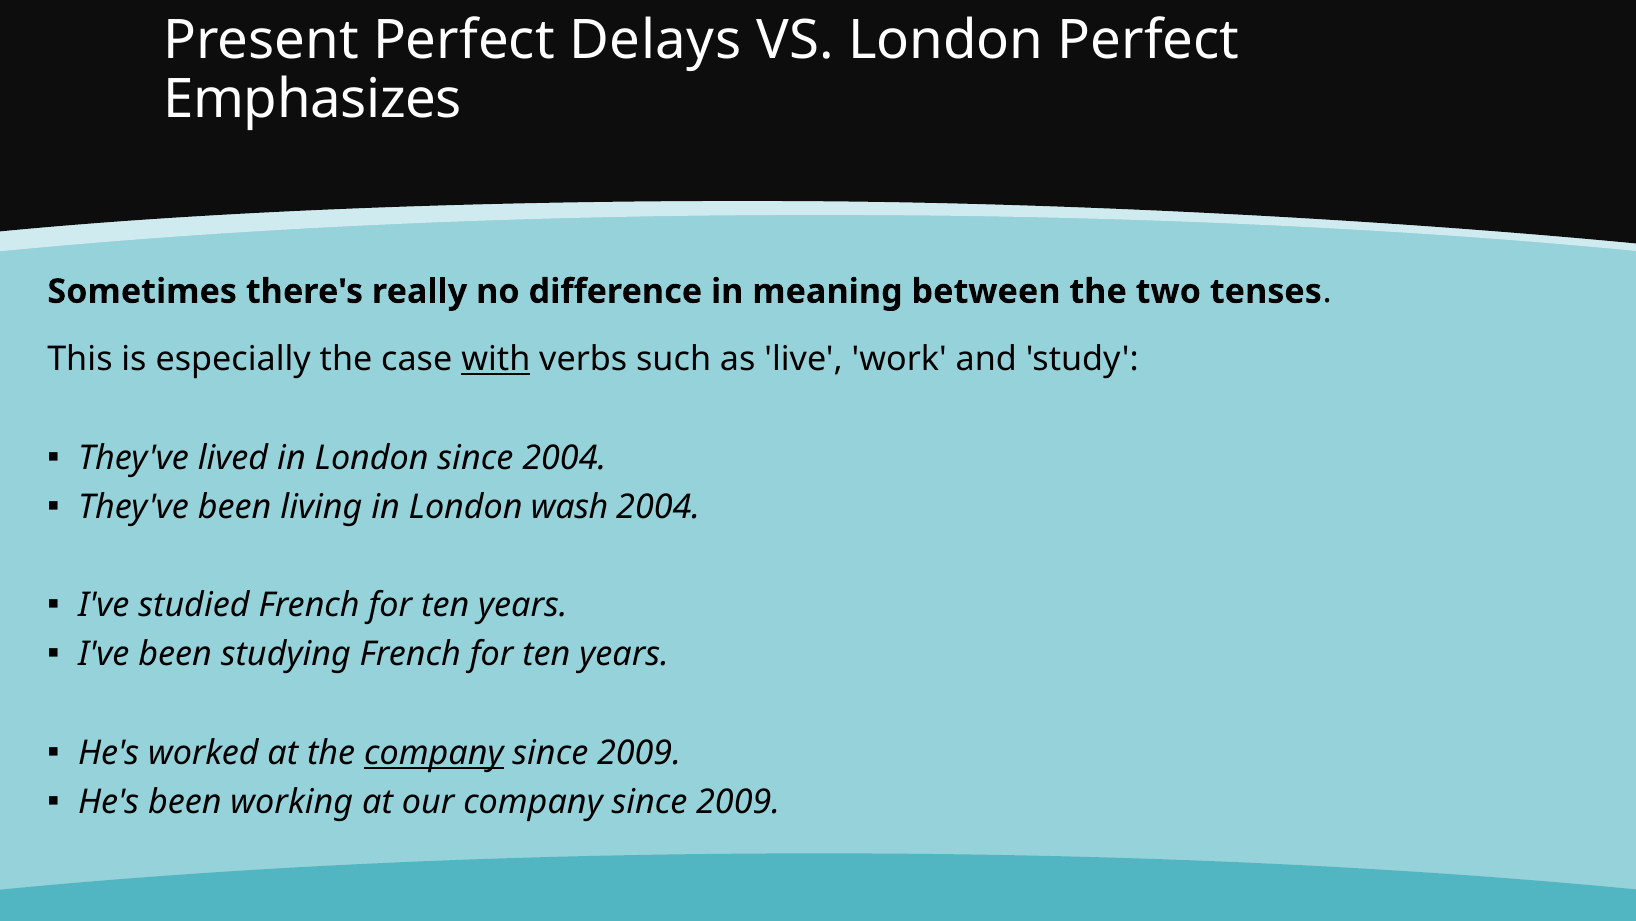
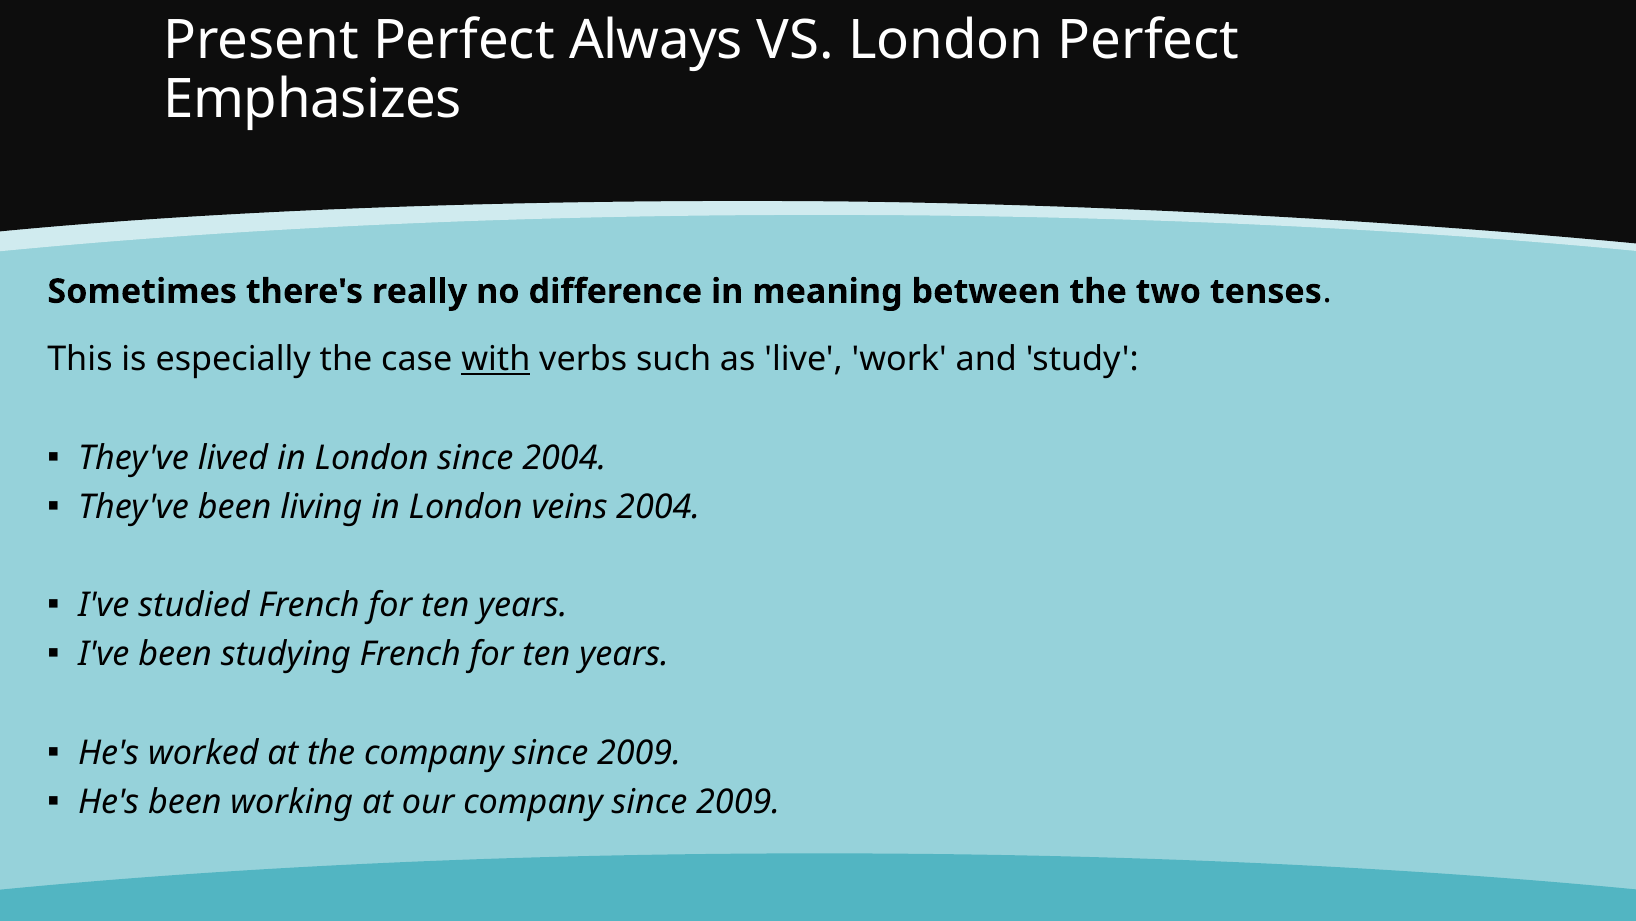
Delays: Delays -> Always
wash: wash -> veins
company at (434, 753) underline: present -> none
